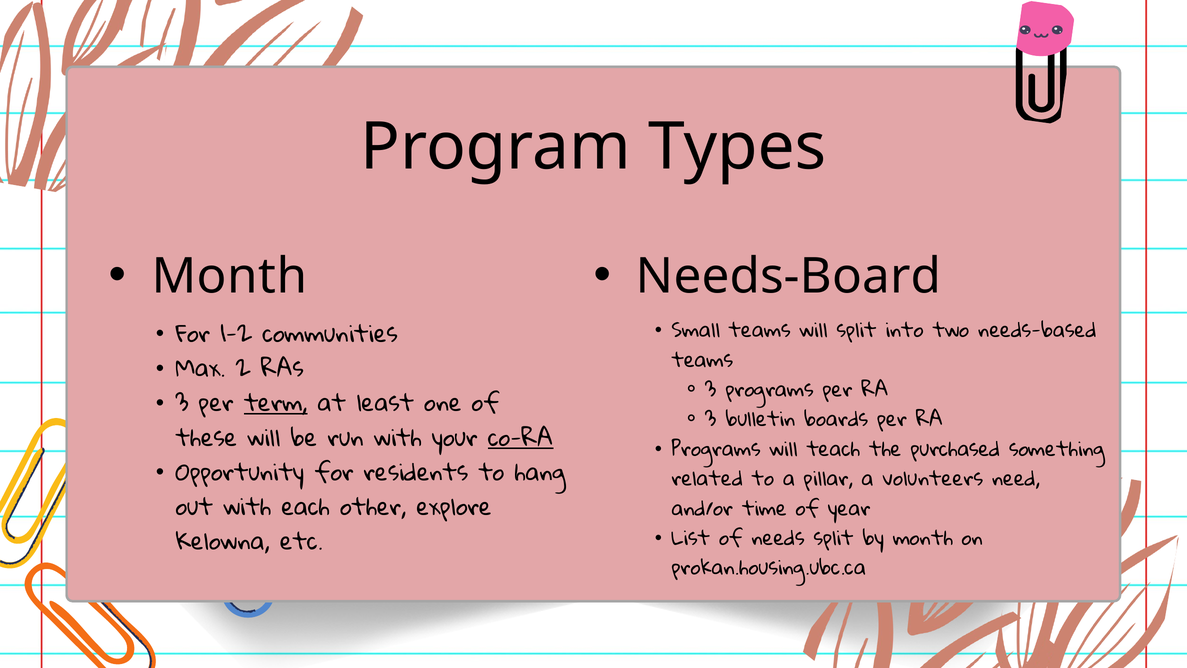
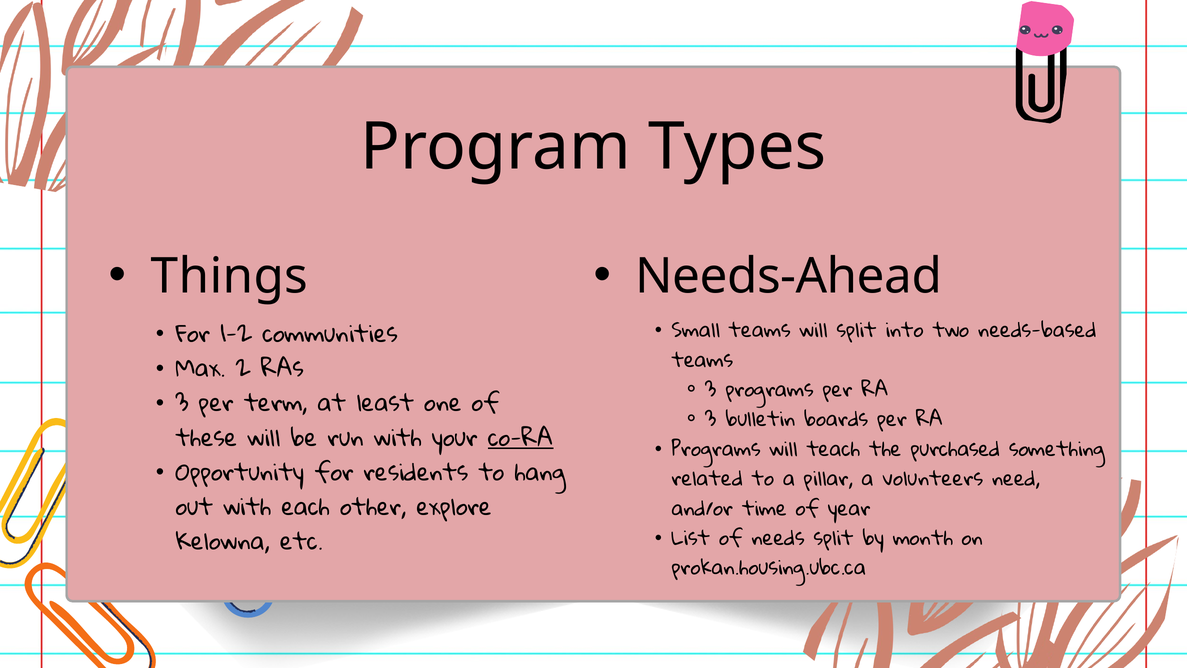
Month at (229, 277): Month -> Things
Needs-Board: Needs-Board -> Needs-Ahead
term underline: present -> none
